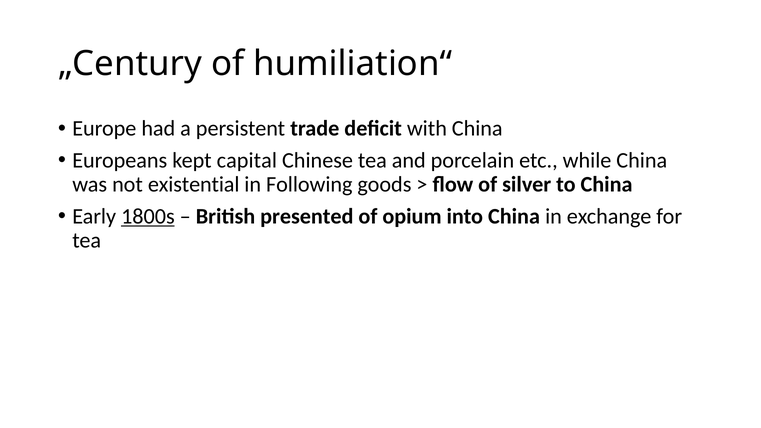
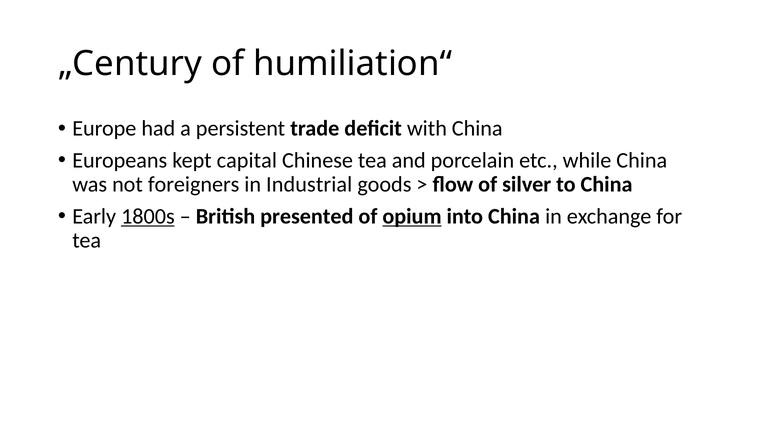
existential: existential -> foreigners
Following: Following -> Industrial
opium underline: none -> present
